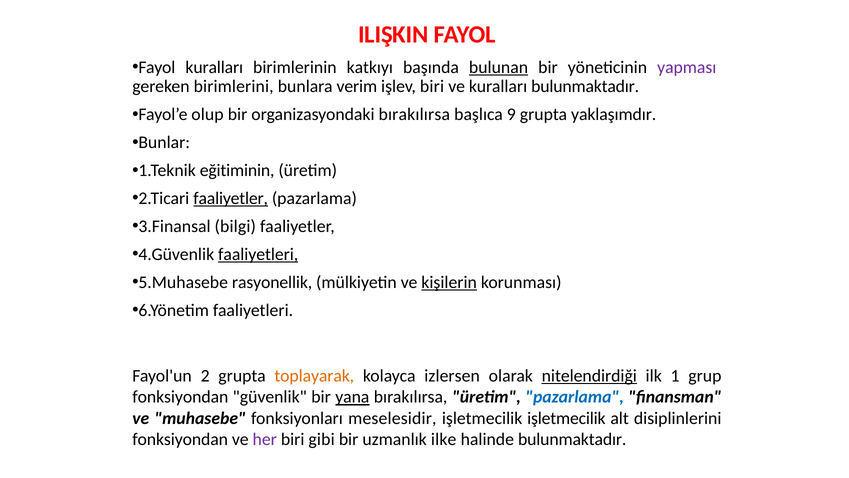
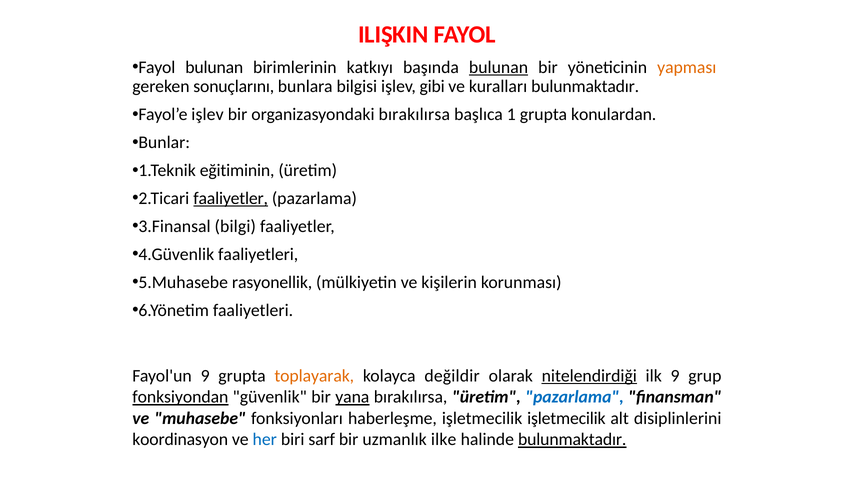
Fayol kuralları: kuralları -> bulunan
yapması colour: purple -> orange
birimlerini: birimlerini -> sonuçlarını
verim: verim -> bilgisi
işlev biri: biri -> gibi
Fayol’e olup: olup -> işlev
9: 9 -> 1
yaklaşımdır: yaklaşımdır -> konulardan
faaliyetleri at (258, 254) underline: present -> none
kişilerin underline: present -> none
Fayol'un 2: 2 -> 9
izlersen: izlersen -> değildir
ilk 1: 1 -> 9
fonksiyondan at (180, 397) underline: none -> present
meselesidir: meselesidir -> haberleşme
fonksiyondan at (180, 439): fonksiyondan -> koordinasyon
her colour: purple -> blue
gibi: gibi -> sarf
bulunmaktadır at (572, 439) underline: none -> present
